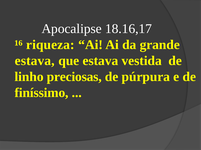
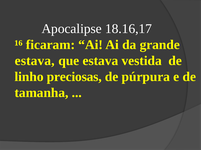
riqueza: riqueza -> ficaram
finíssimo: finíssimo -> tamanha
